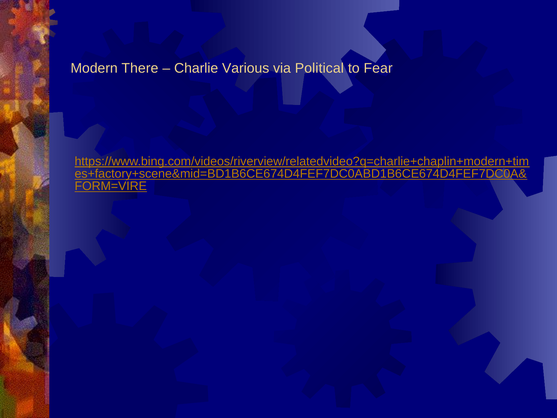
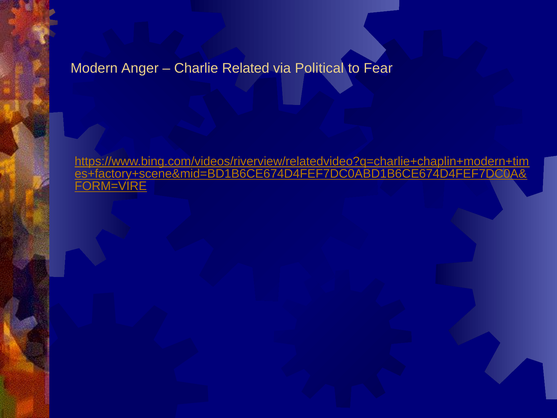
There: There -> Anger
Various: Various -> Related
